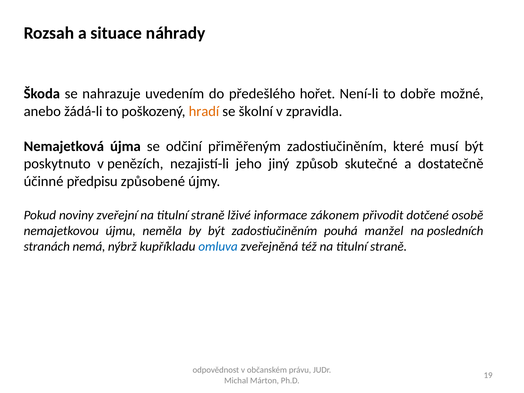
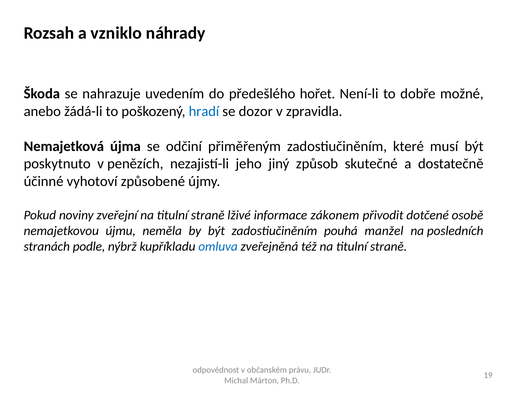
situace: situace -> vzniklo
hradí colour: orange -> blue
školní: školní -> dozor
předpisu: předpisu -> vyhotoví
nemá: nemá -> podle
